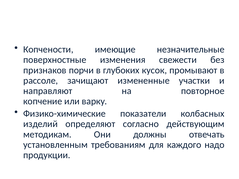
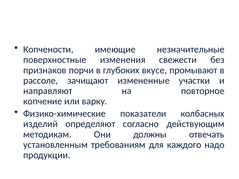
кусок: кусок -> вкусе
